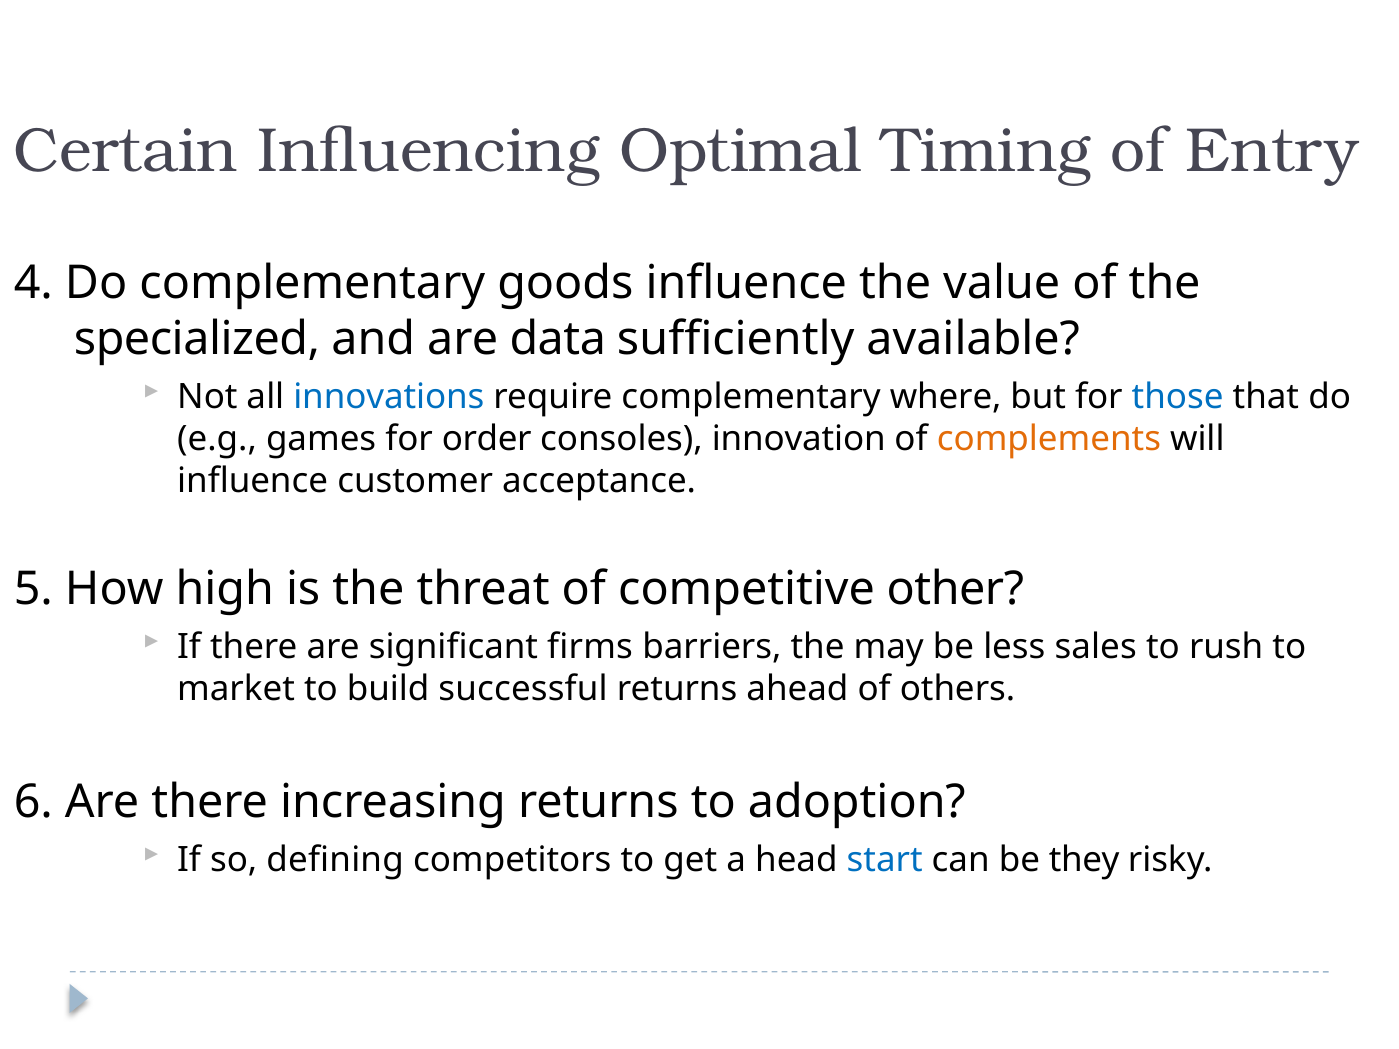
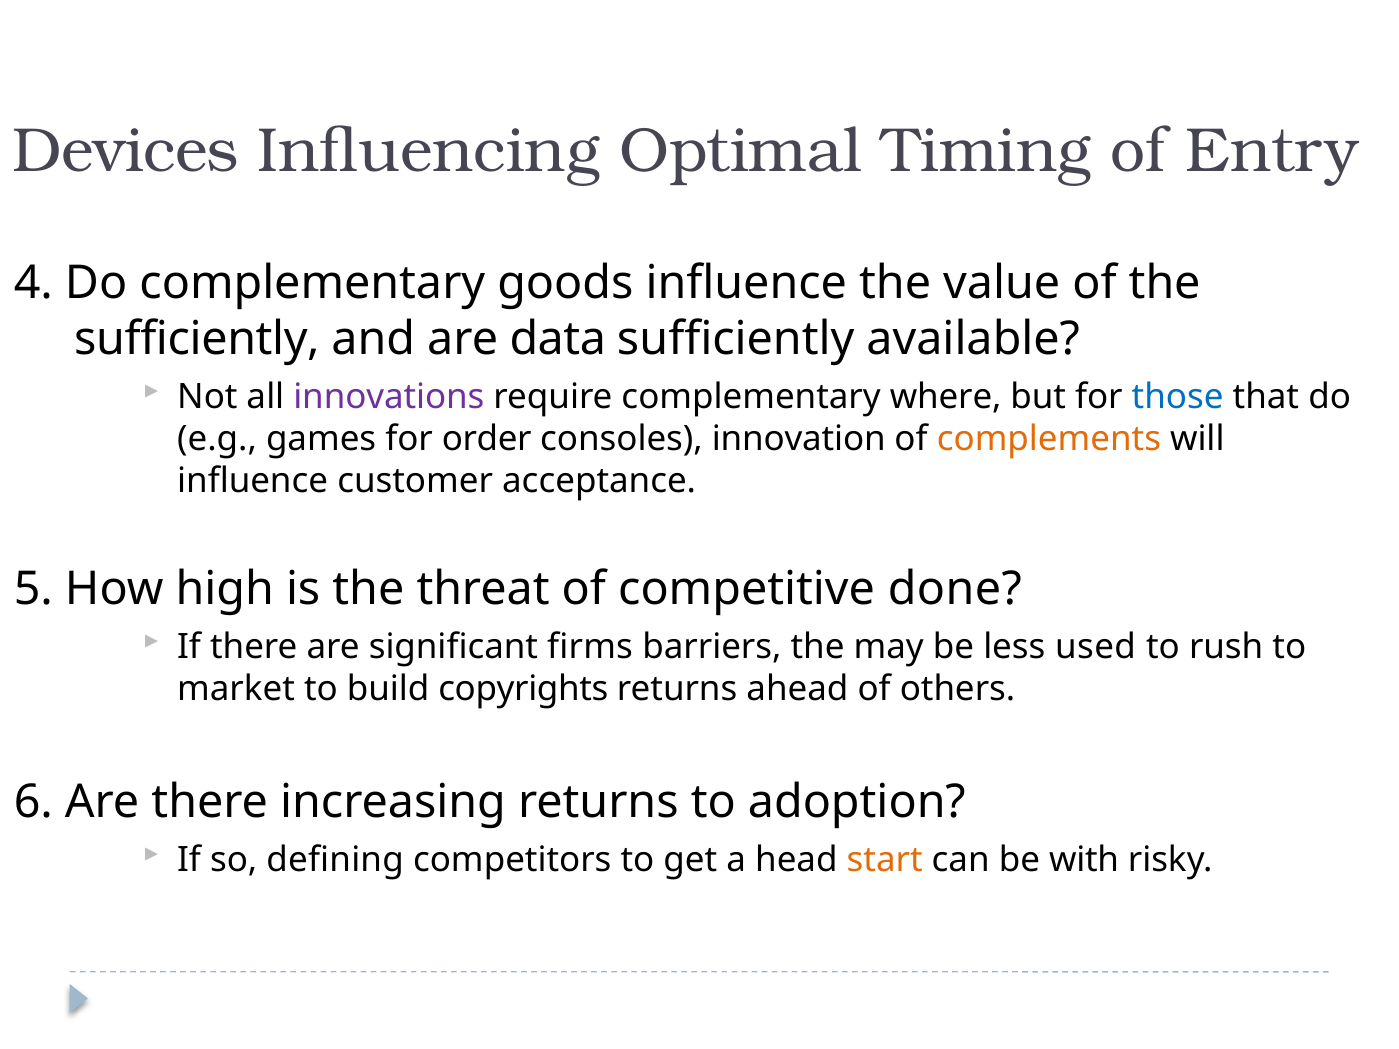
Certain: Certain -> Devices
specialized at (197, 339): specialized -> sufficiently
innovations colour: blue -> purple
other: other -> done
sales: sales -> used
successful: successful -> copyrights
start colour: blue -> orange
they: they -> with
